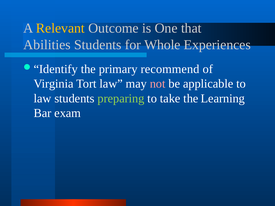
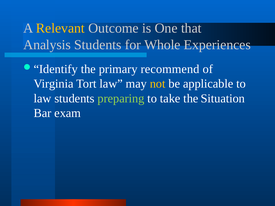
Abilities: Abilities -> Analysis
not colour: pink -> yellow
Learning: Learning -> Situation
